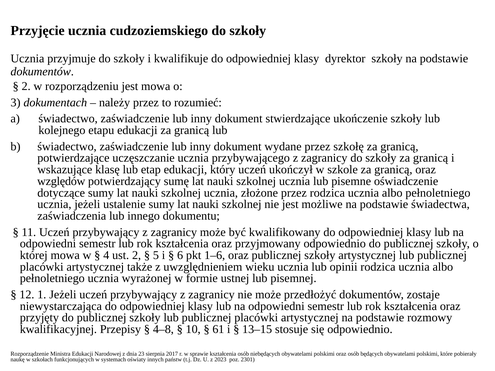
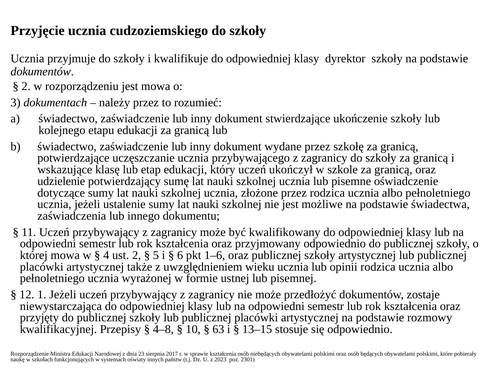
względów: względów -> udzielenie
61: 61 -> 63
